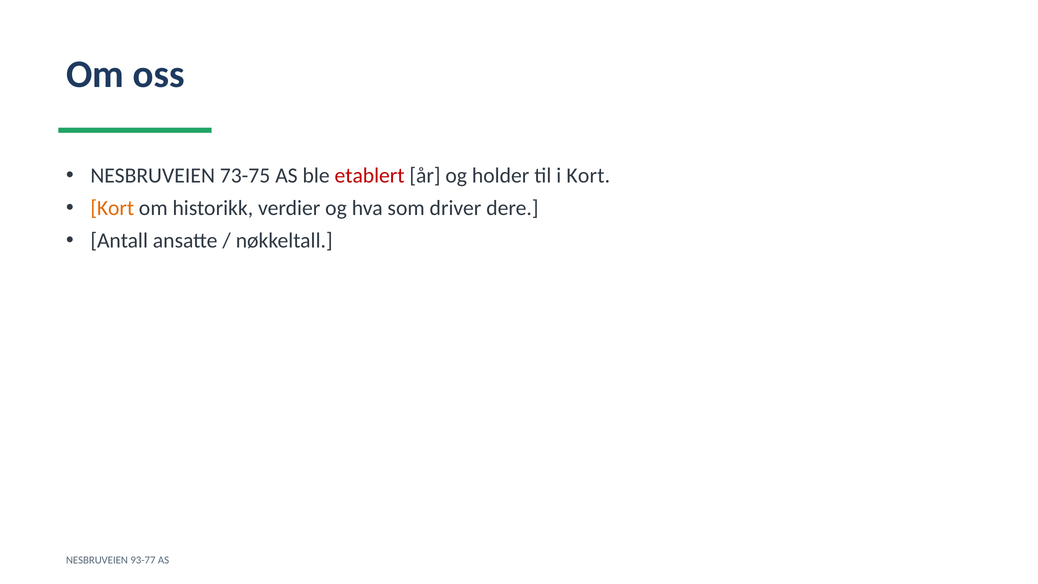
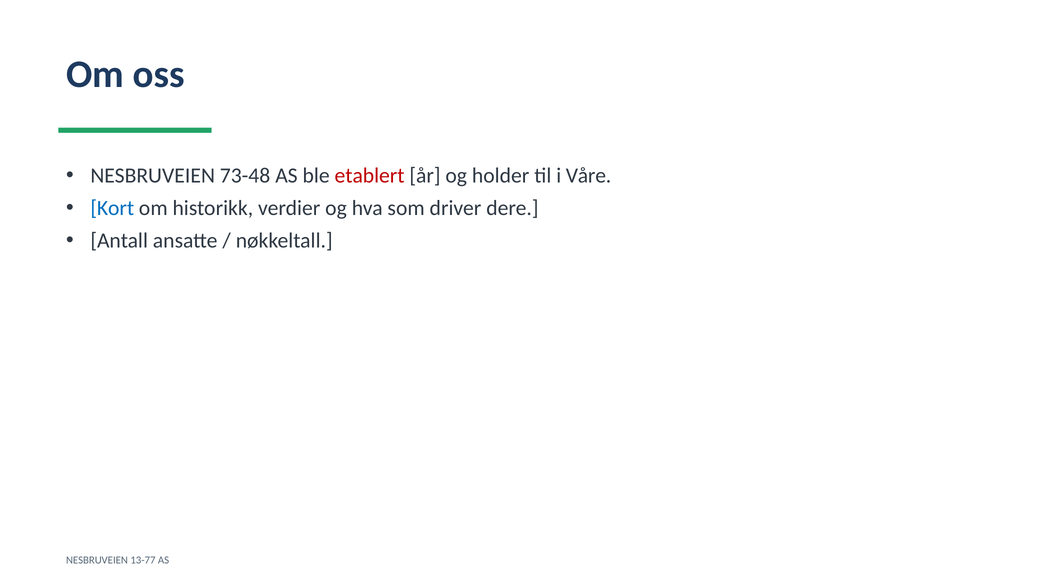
73-75: 73-75 -> 73-48
i Kort: Kort -> Våre
Kort at (112, 208) colour: orange -> blue
93-77: 93-77 -> 13-77
